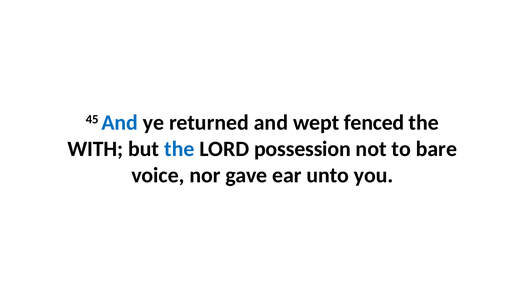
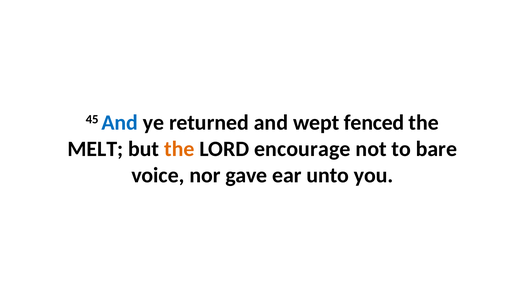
WITH: WITH -> MELT
the at (179, 149) colour: blue -> orange
possession: possession -> encourage
